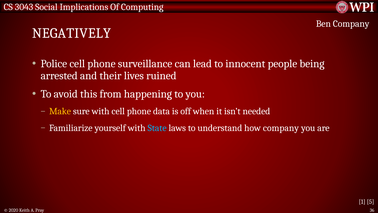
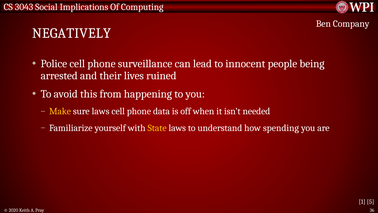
sure with: with -> laws
State colour: light blue -> yellow
how company: company -> spending
